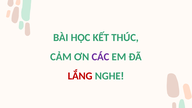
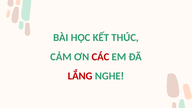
CÁC colour: purple -> red
